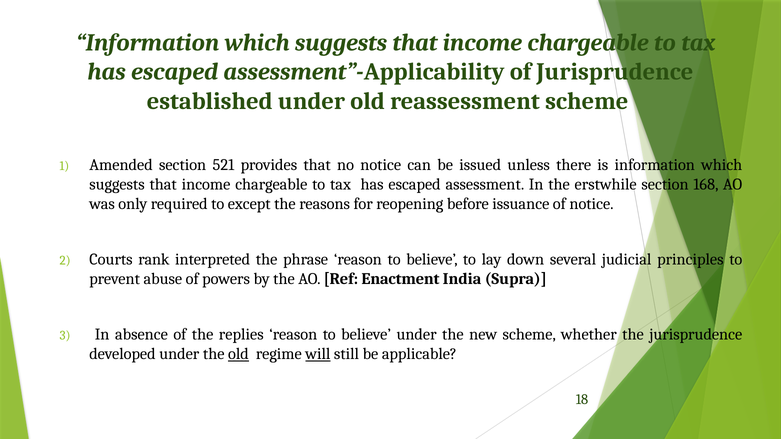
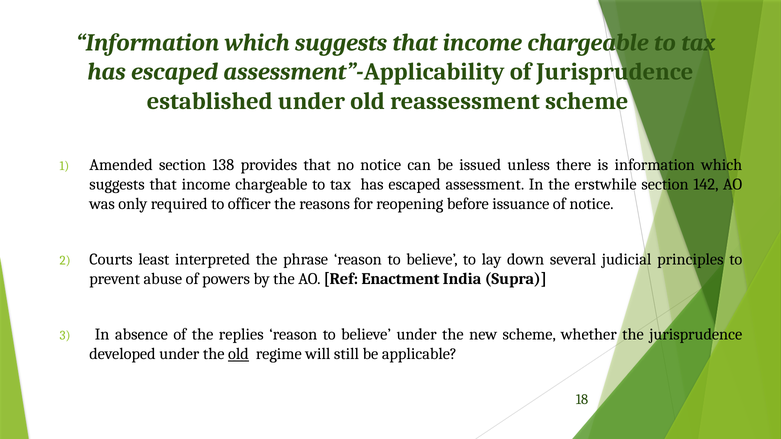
521: 521 -> 138
168: 168 -> 142
except: except -> officer
rank: rank -> least
will underline: present -> none
